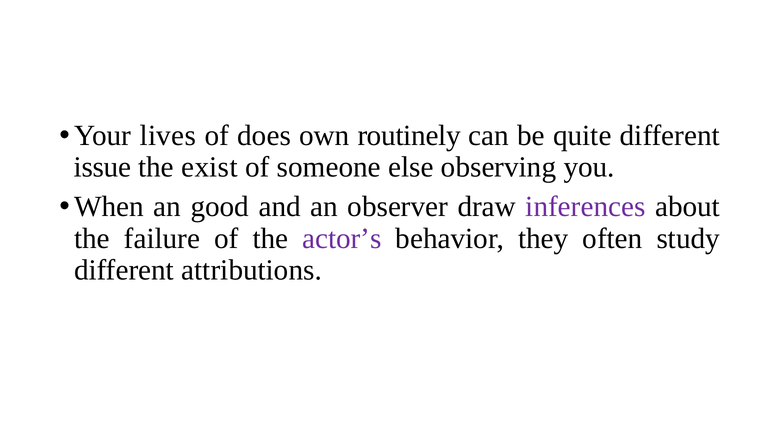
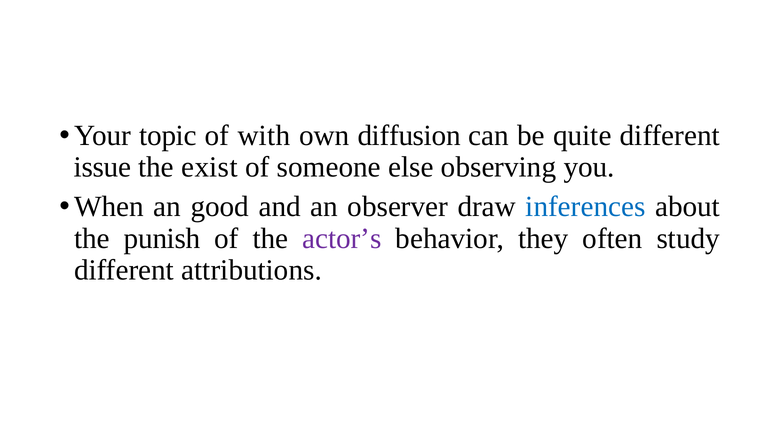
lives: lives -> topic
does: does -> with
routinely: routinely -> diffusion
inferences colour: purple -> blue
failure: failure -> punish
